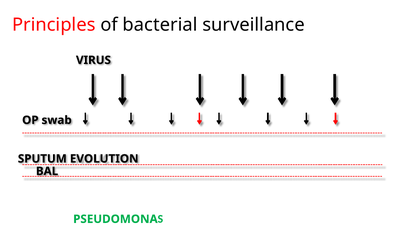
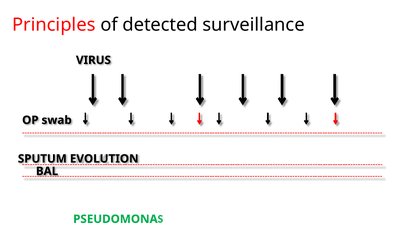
bacterial: bacterial -> detected
